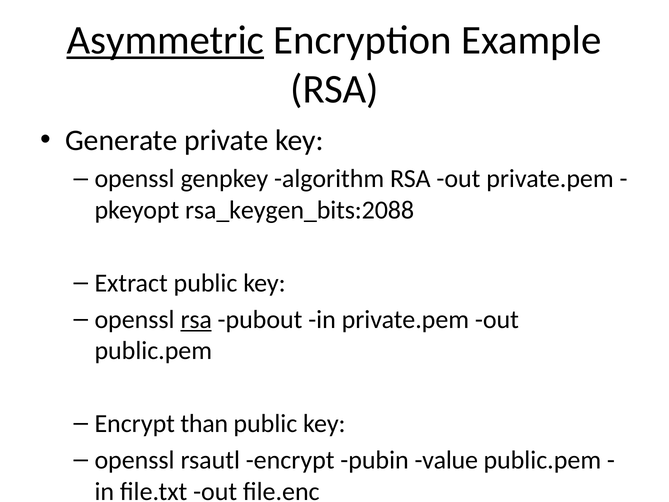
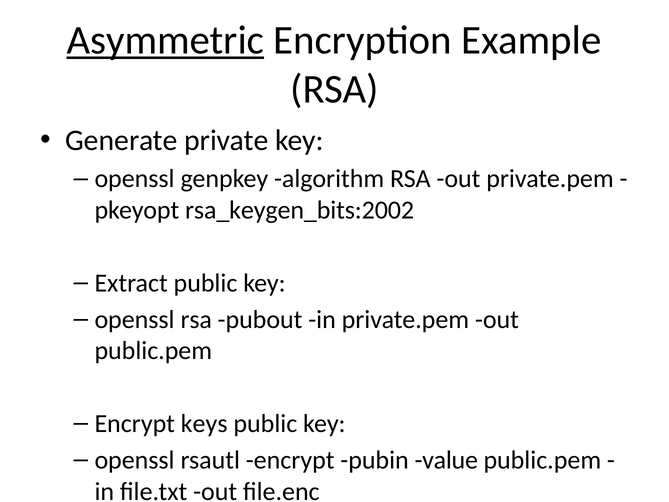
rsa_keygen_bits:2088: rsa_keygen_bits:2088 -> rsa_keygen_bits:2002
rsa at (196, 319) underline: present -> none
than: than -> keys
